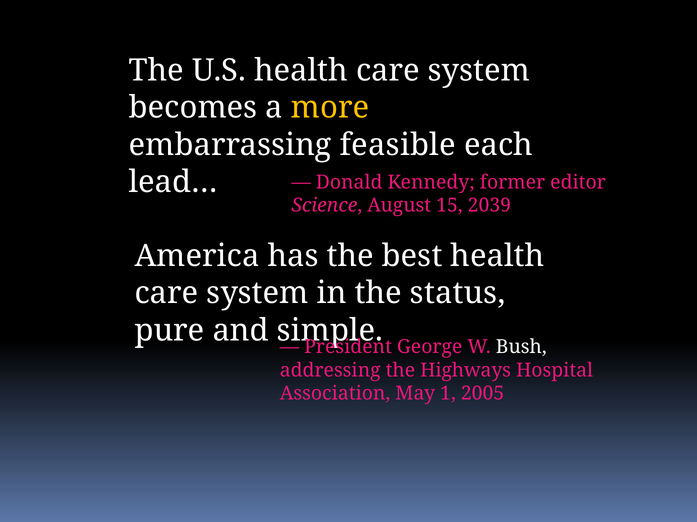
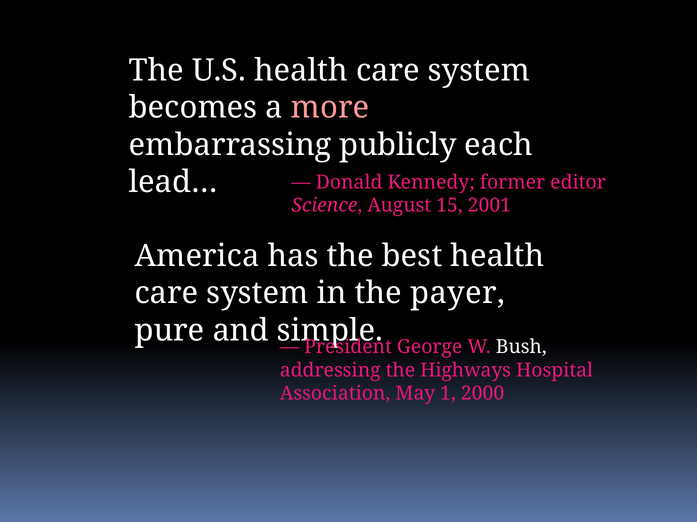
more colour: yellow -> pink
feasible: feasible -> publicly
2039: 2039 -> 2001
status: status -> payer
2005: 2005 -> 2000
